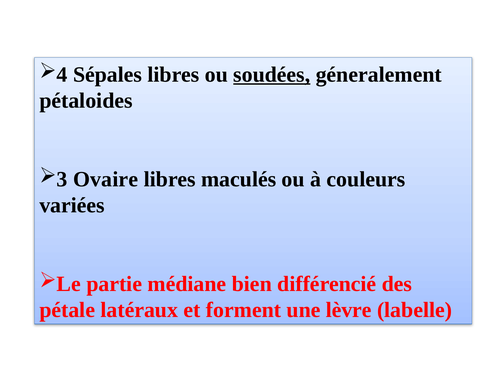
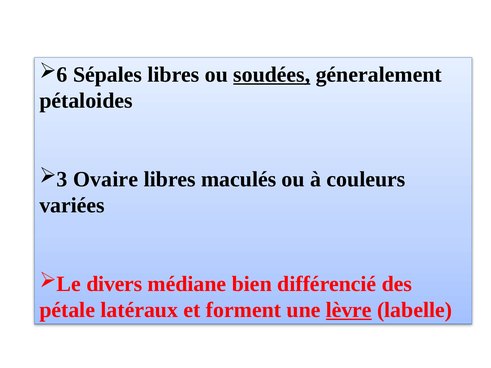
4: 4 -> 6
partie: partie -> divers
lèvre underline: none -> present
